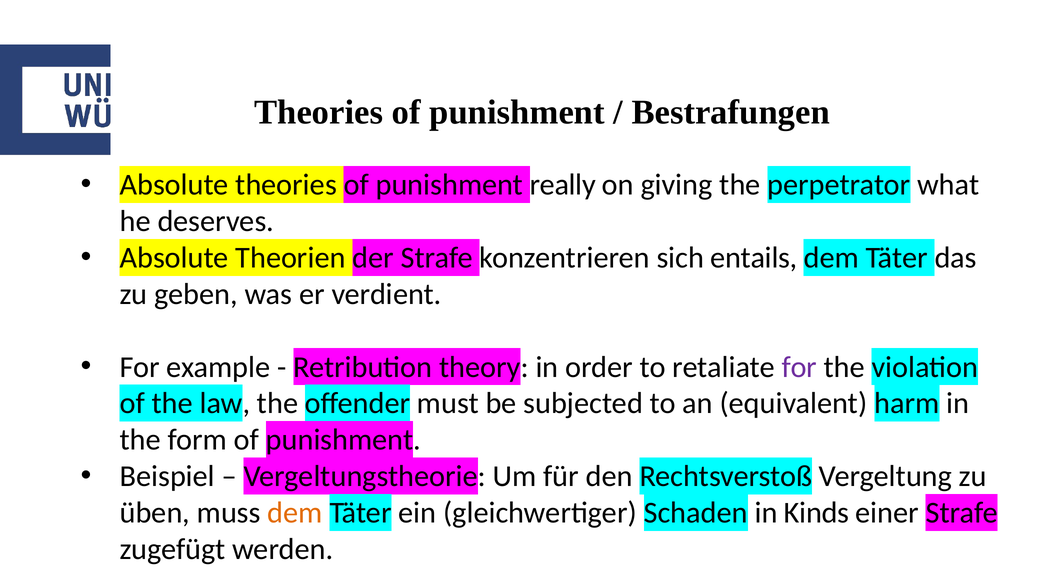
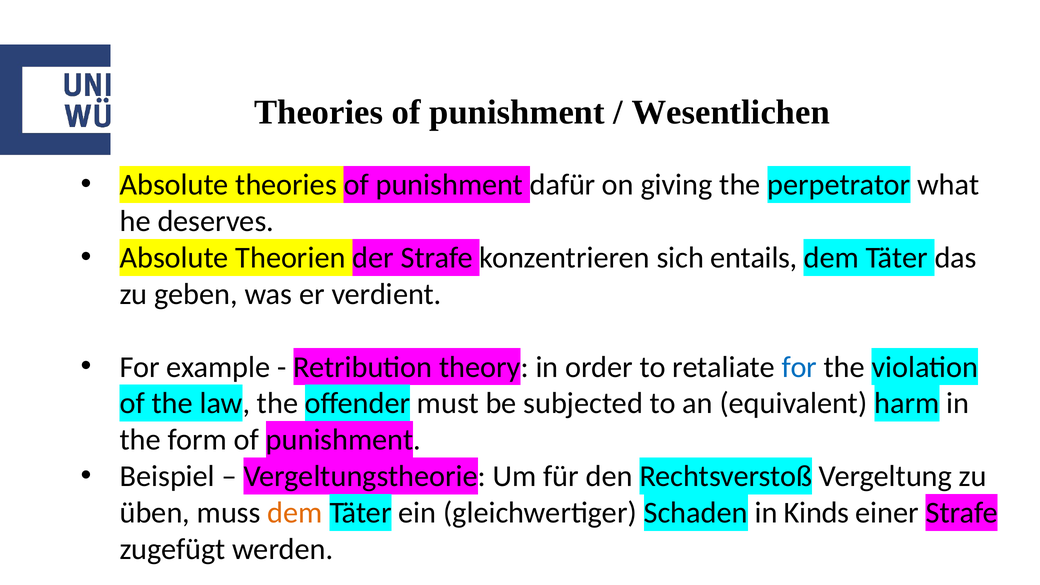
Bestrafungen: Bestrafungen -> Wesentlichen
really: really -> dafür
for at (799, 367) colour: purple -> blue
